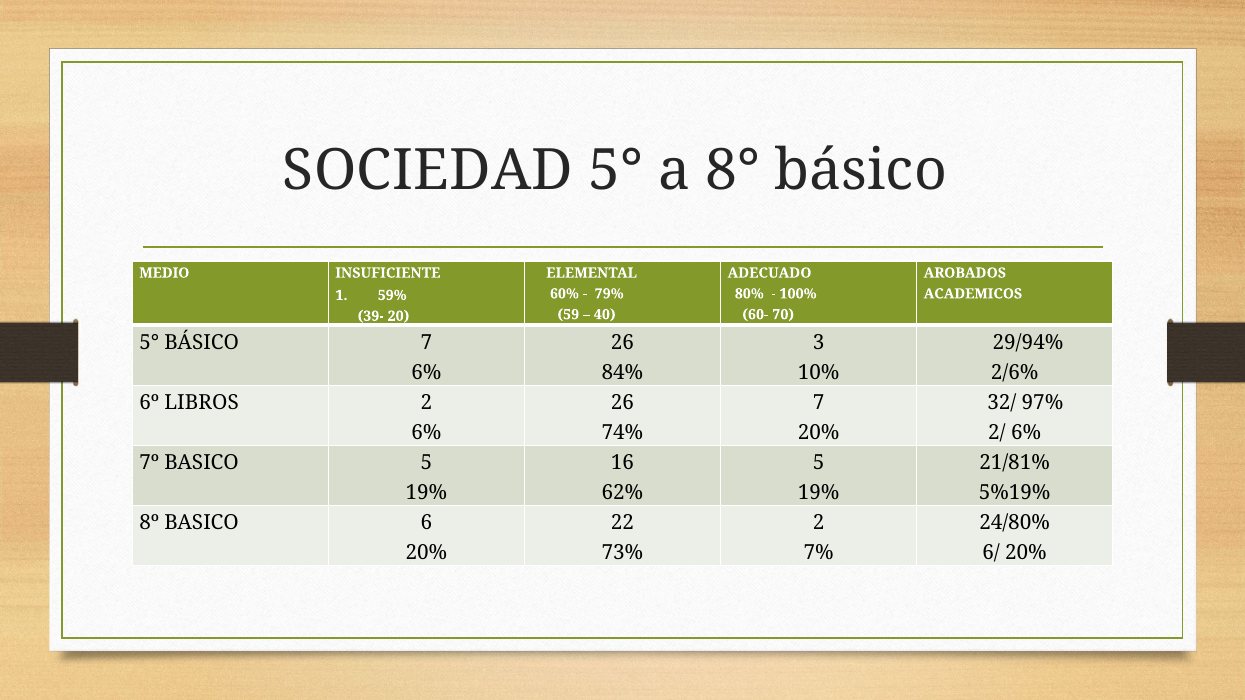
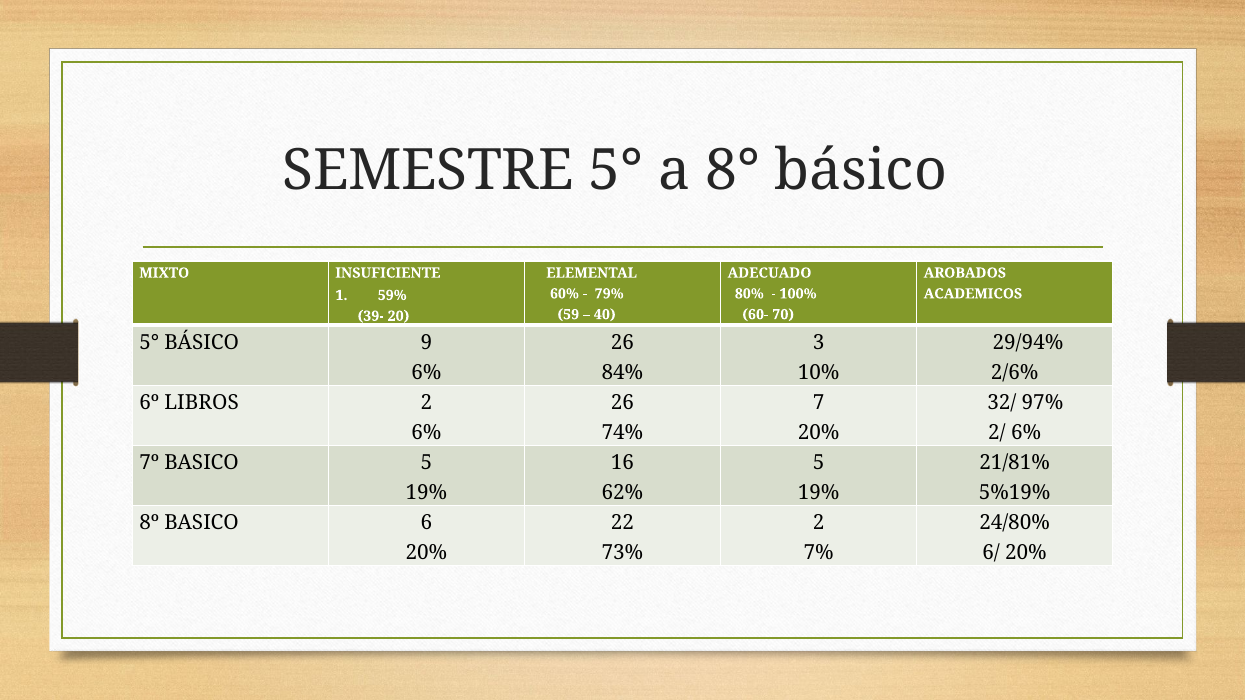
SOCIEDAD: SOCIEDAD -> SEMESTRE
MEDIO: MEDIO -> MIXTO
BÁSICO 7: 7 -> 9
